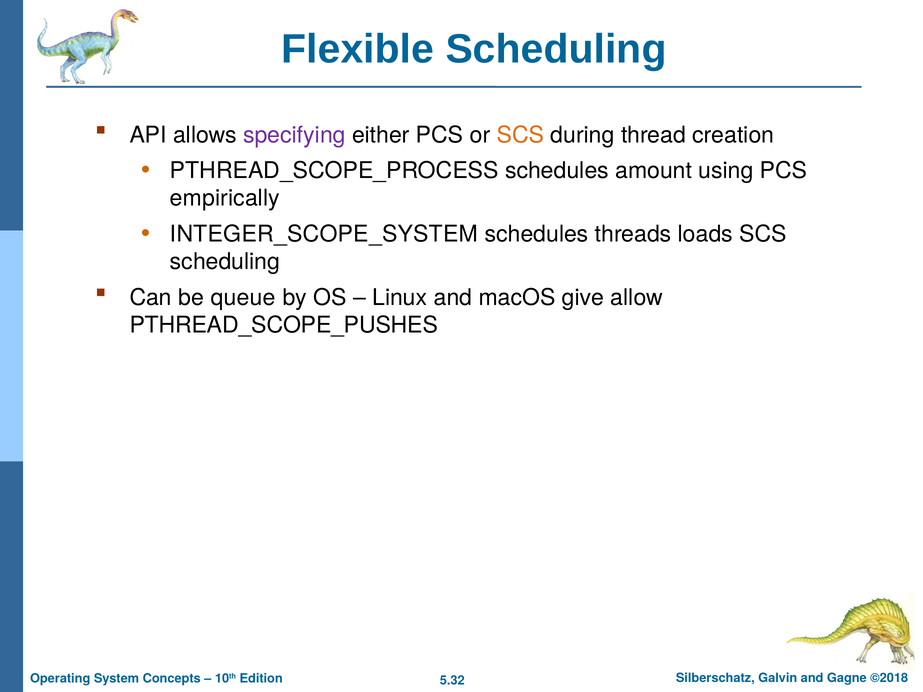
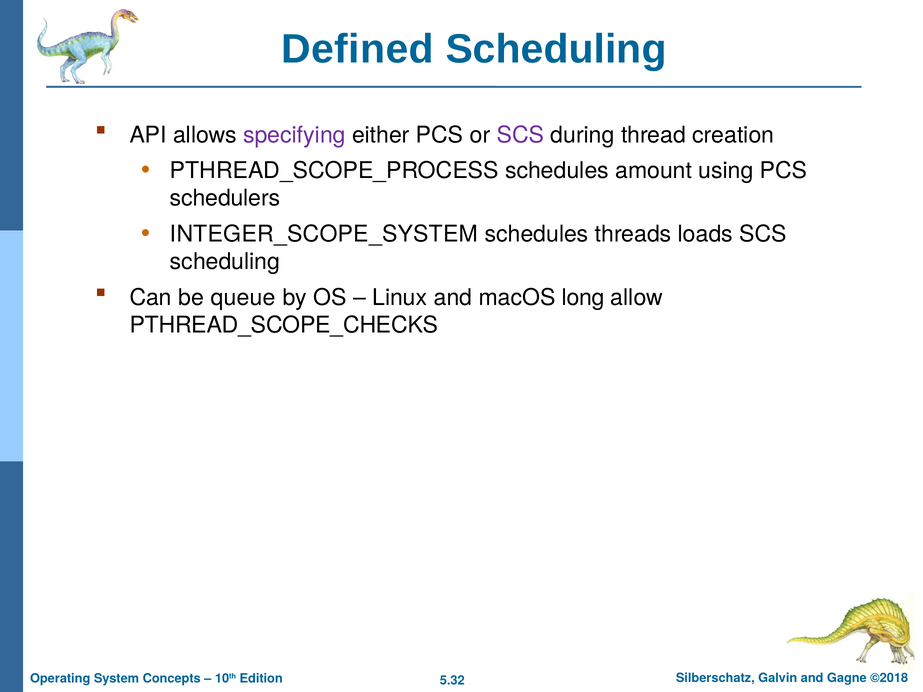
Flexible: Flexible -> Defined
SCS at (520, 135) colour: orange -> purple
empirically: empirically -> schedulers
give: give -> long
PTHREAD_SCOPE_PUSHES: PTHREAD_SCOPE_PUSHES -> PTHREAD_SCOPE_CHECKS
